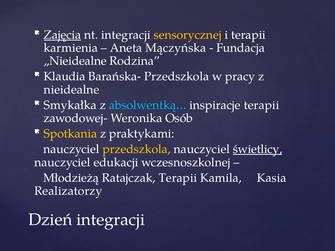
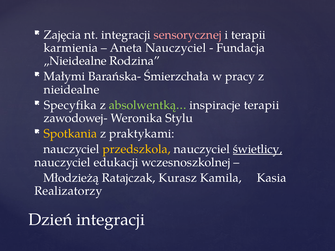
Zajęcia underline: present -> none
sensorycznej colour: yellow -> pink
Aneta Mączyńska: Mączyńska -> Nauczyciel
Klaudia: Klaudia -> Małymi
Barańska- Przedszkola: Przedszkola -> Śmierzchała
Smykałka: Smykałka -> Specyfika
absolwentką… colour: light blue -> light green
Osób: Osób -> Stylu
Ratajczak Terapii: Terapii -> Kurasz
